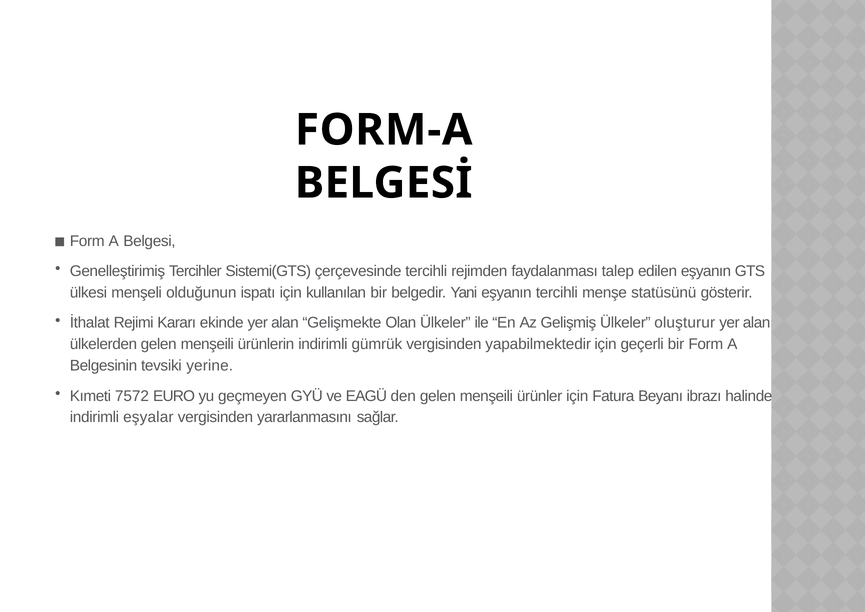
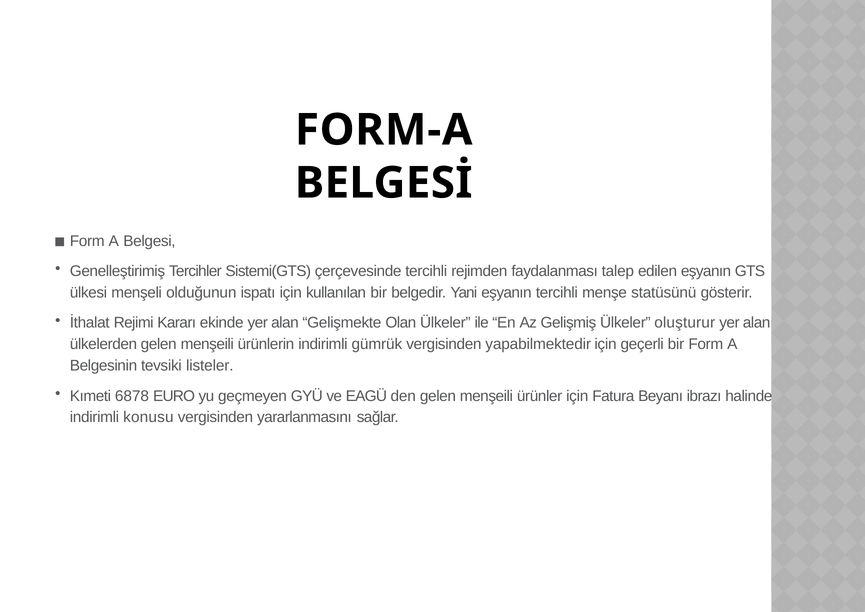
yerine: yerine -> listeler
7572: 7572 -> 6878
eşyalar: eşyalar -> konusu
